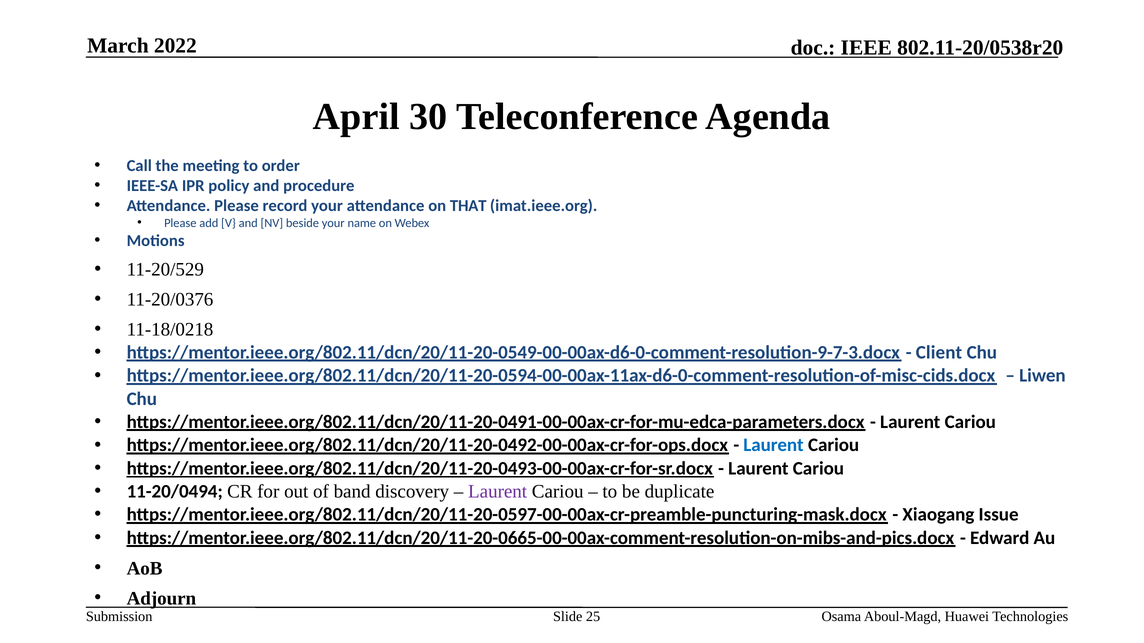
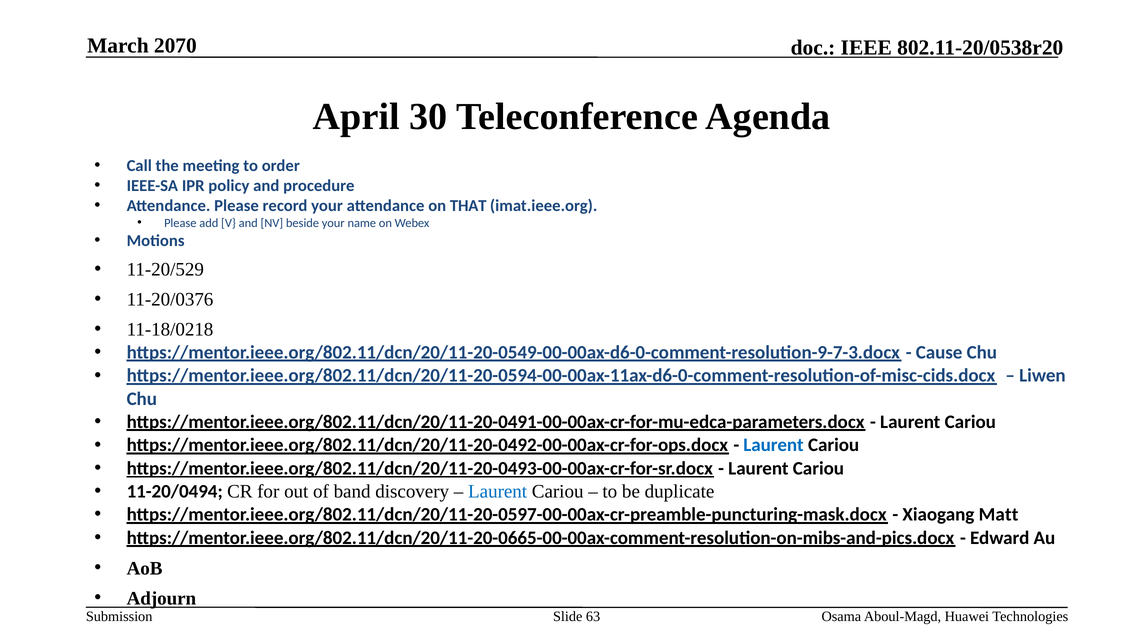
2022: 2022 -> 2070
Client: Client -> Cause
Laurent at (498, 492) colour: purple -> blue
Issue: Issue -> Matt
25: 25 -> 63
